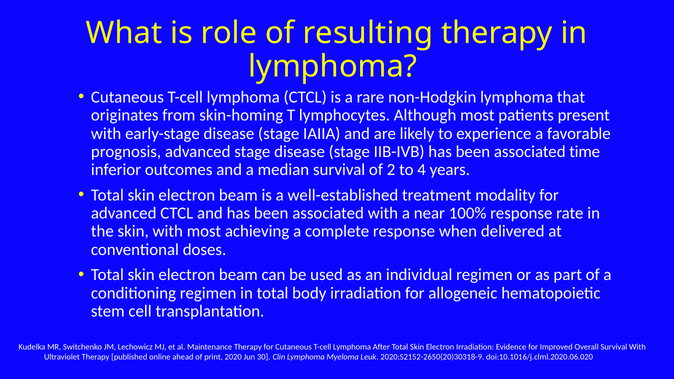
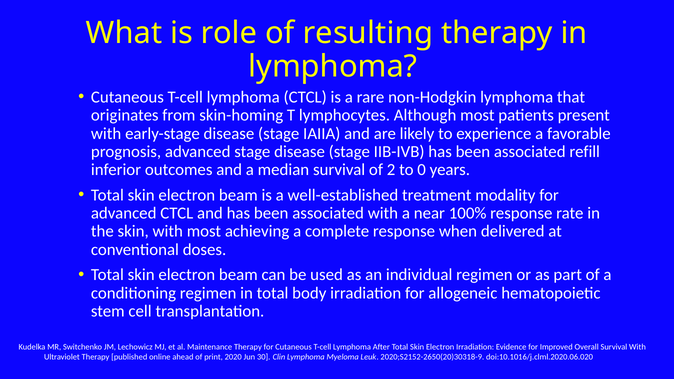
time: time -> refill
4: 4 -> 0
